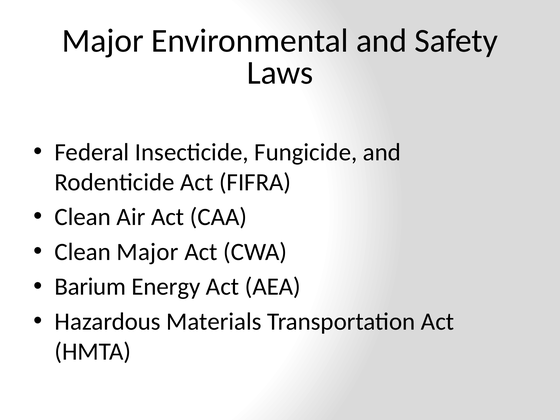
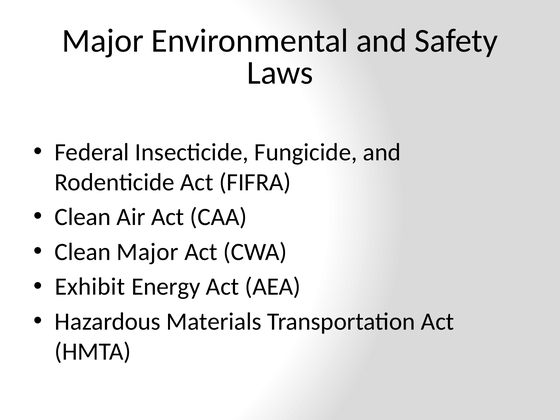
Barium: Barium -> Exhibit
